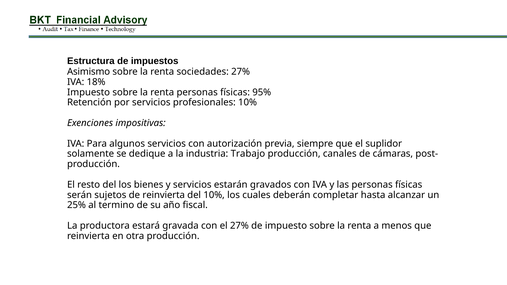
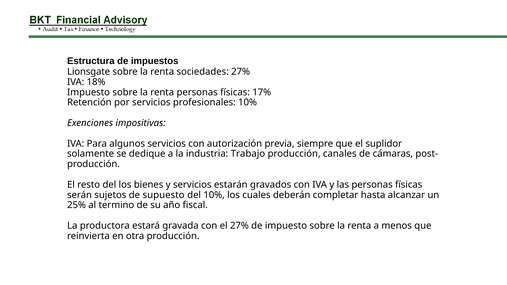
Asimismo: Asimismo -> Lionsgate
95%: 95% -> 17%
de reinvierta: reinvierta -> supuesto
